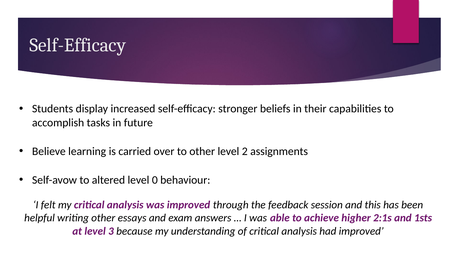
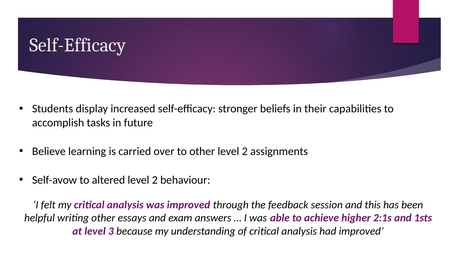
altered level 0: 0 -> 2
